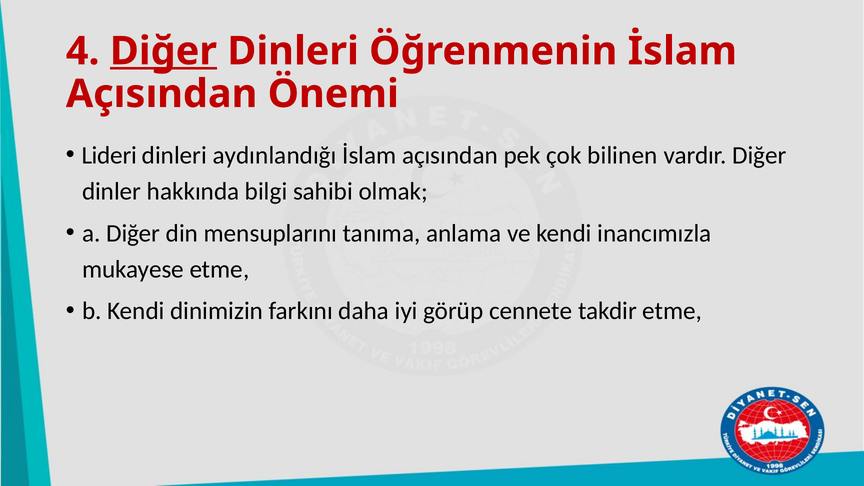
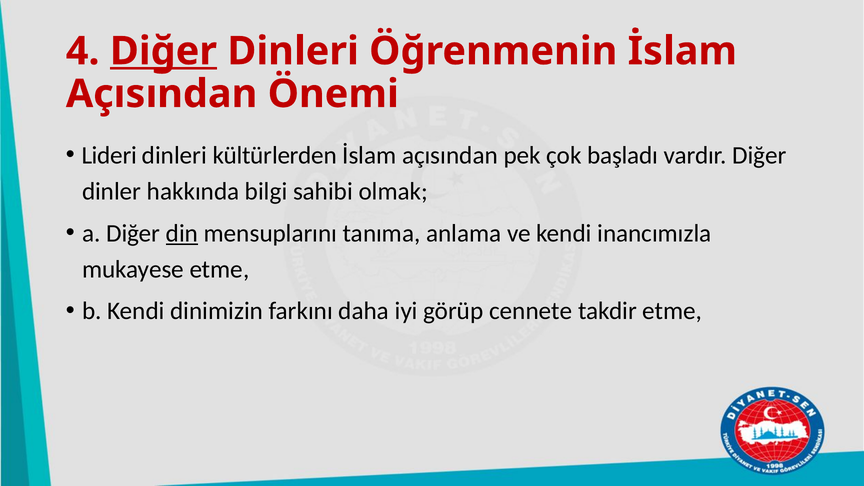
aydınlandığı: aydınlandığı -> kültürlerden
bilinen: bilinen -> başladı
din underline: none -> present
